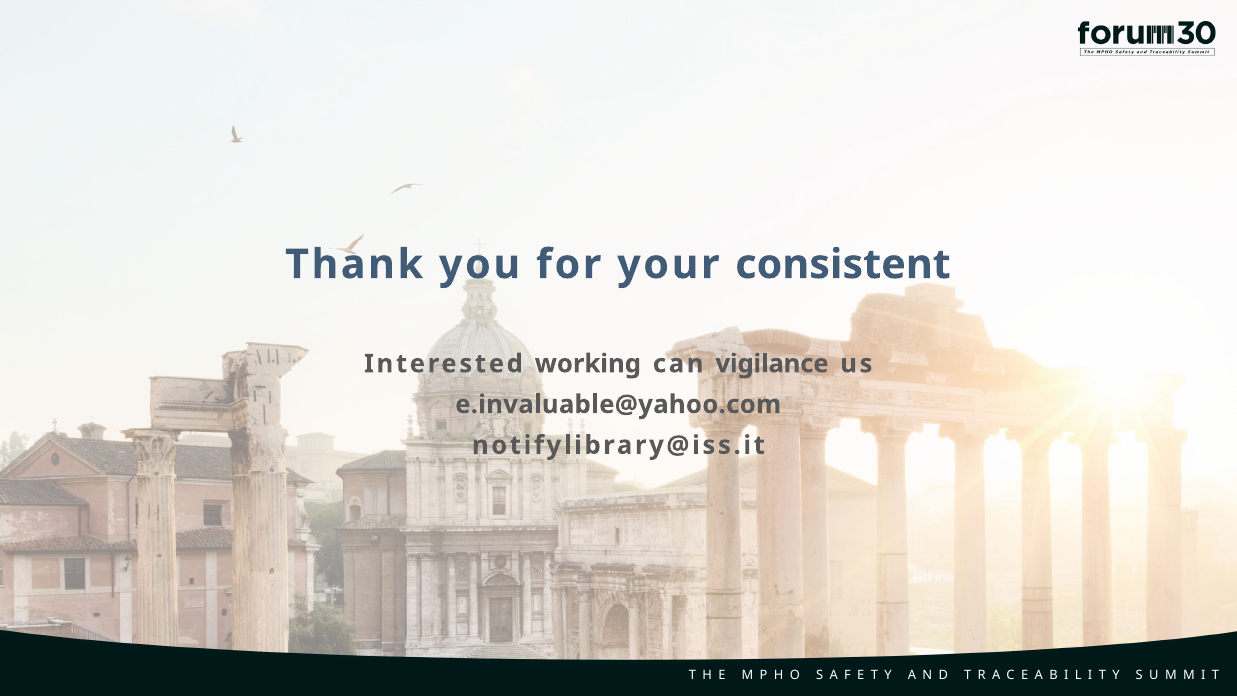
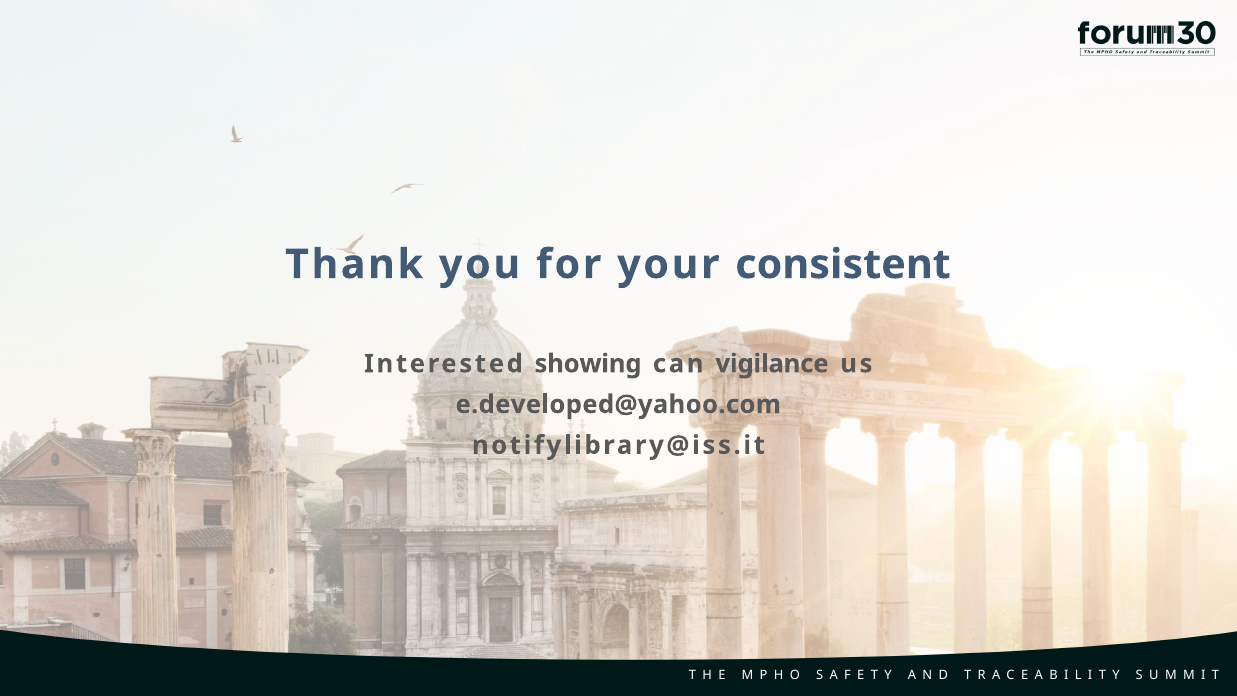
working: working -> showing
e.invaluable@yahoo.com: e.invaluable@yahoo.com -> e.developed@yahoo.com
